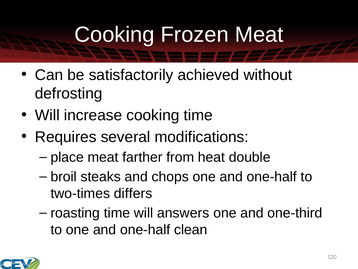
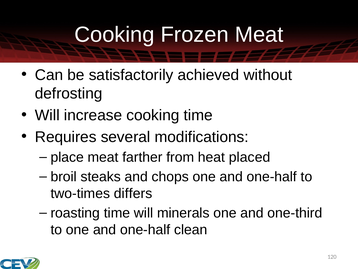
double: double -> placed
answers: answers -> minerals
